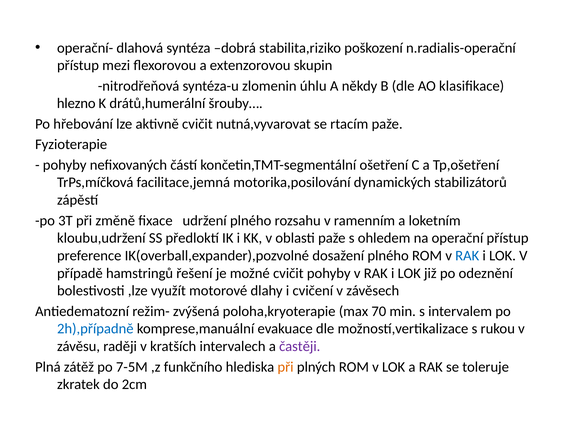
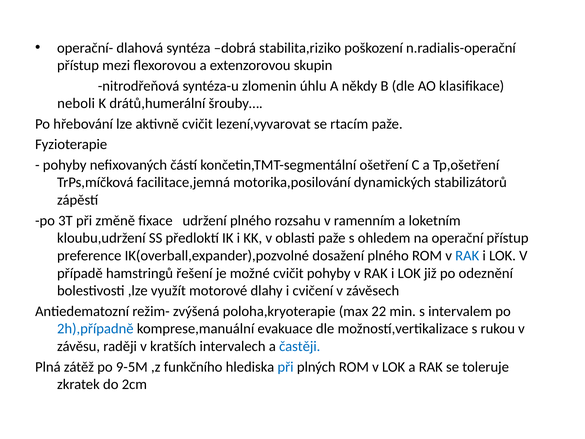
hlezno: hlezno -> neboli
nutná,vyvarovat: nutná,vyvarovat -> lezení,vyvarovat
70: 70 -> 22
častěji colour: purple -> blue
7-5M: 7-5M -> 9-5M
při at (286, 367) colour: orange -> blue
